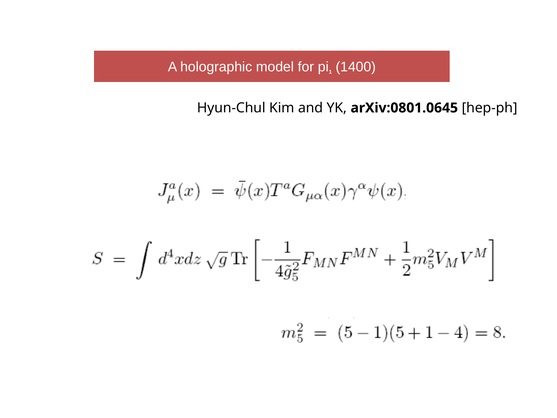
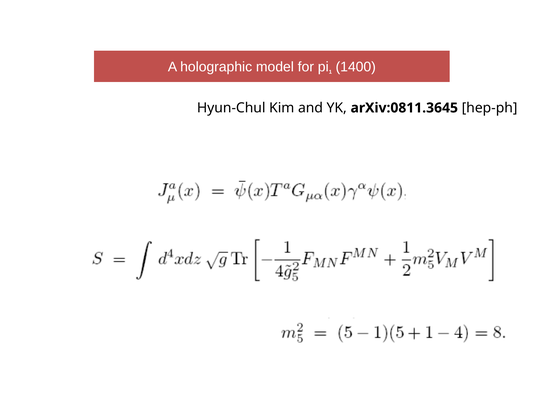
arXiv:0801.0645: arXiv:0801.0645 -> arXiv:0811.3645
